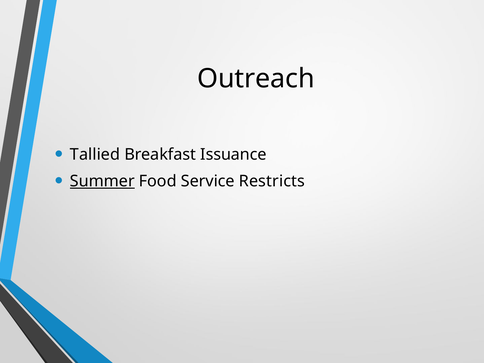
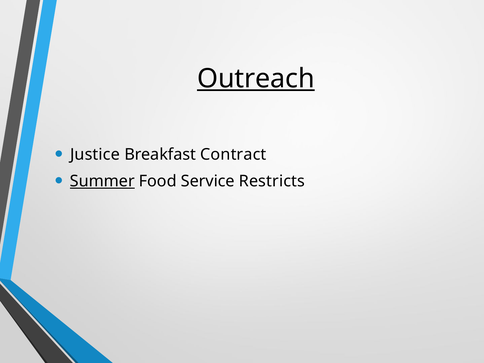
Outreach underline: none -> present
Tallied: Tallied -> Justice
Issuance: Issuance -> Contract
